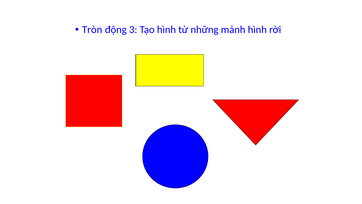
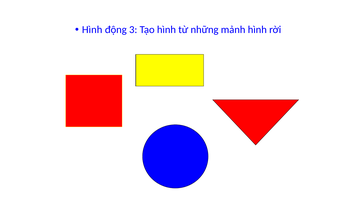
Tròn at (92, 30): Tròn -> Hình
